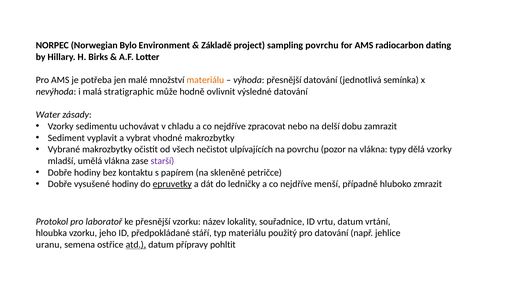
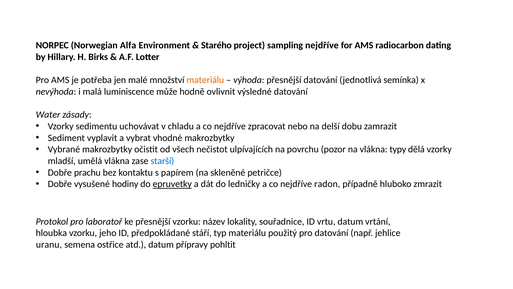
Bylo: Bylo -> Alfa
Základě: Základě -> Starého
sampling povrchu: povrchu -> nejdříve
stratigraphic: stratigraphic -> luminiscence
starší colour: purple -> blue
Dobře hodiny: hodiny -> prachu
menší: menší -> radon
atd underline: present -> none
